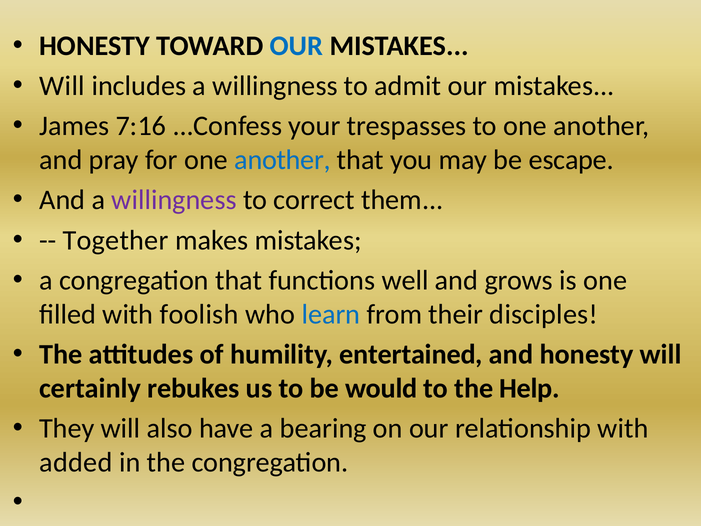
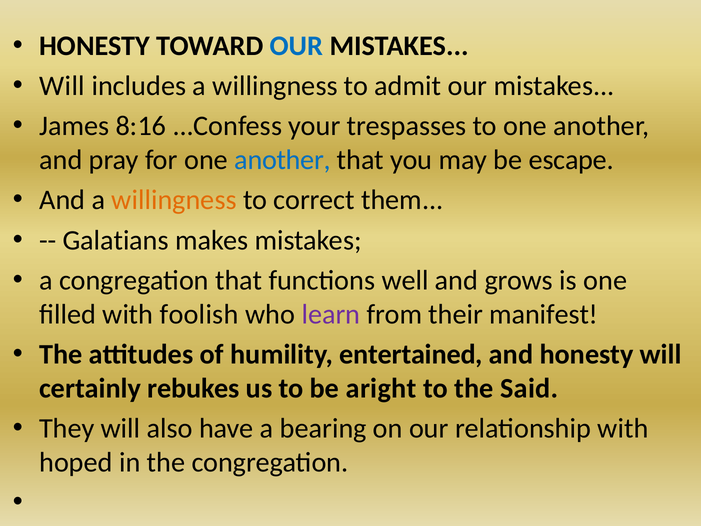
7:16: 7:16 -> 8:16
willingness at (174, 200) colour: purple -> orange
Together: Together -> Galatians
learn colour: blue -> purple
disciples: disciples -> manifest
would: would -> aright
Help: Help -> Said
added: added -> hoped
